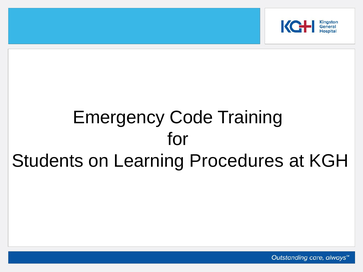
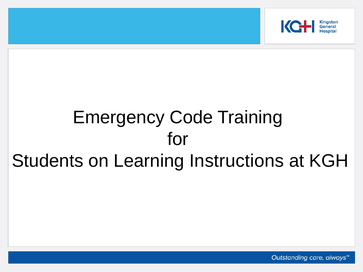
Procedures: Procedures -> Instructions
